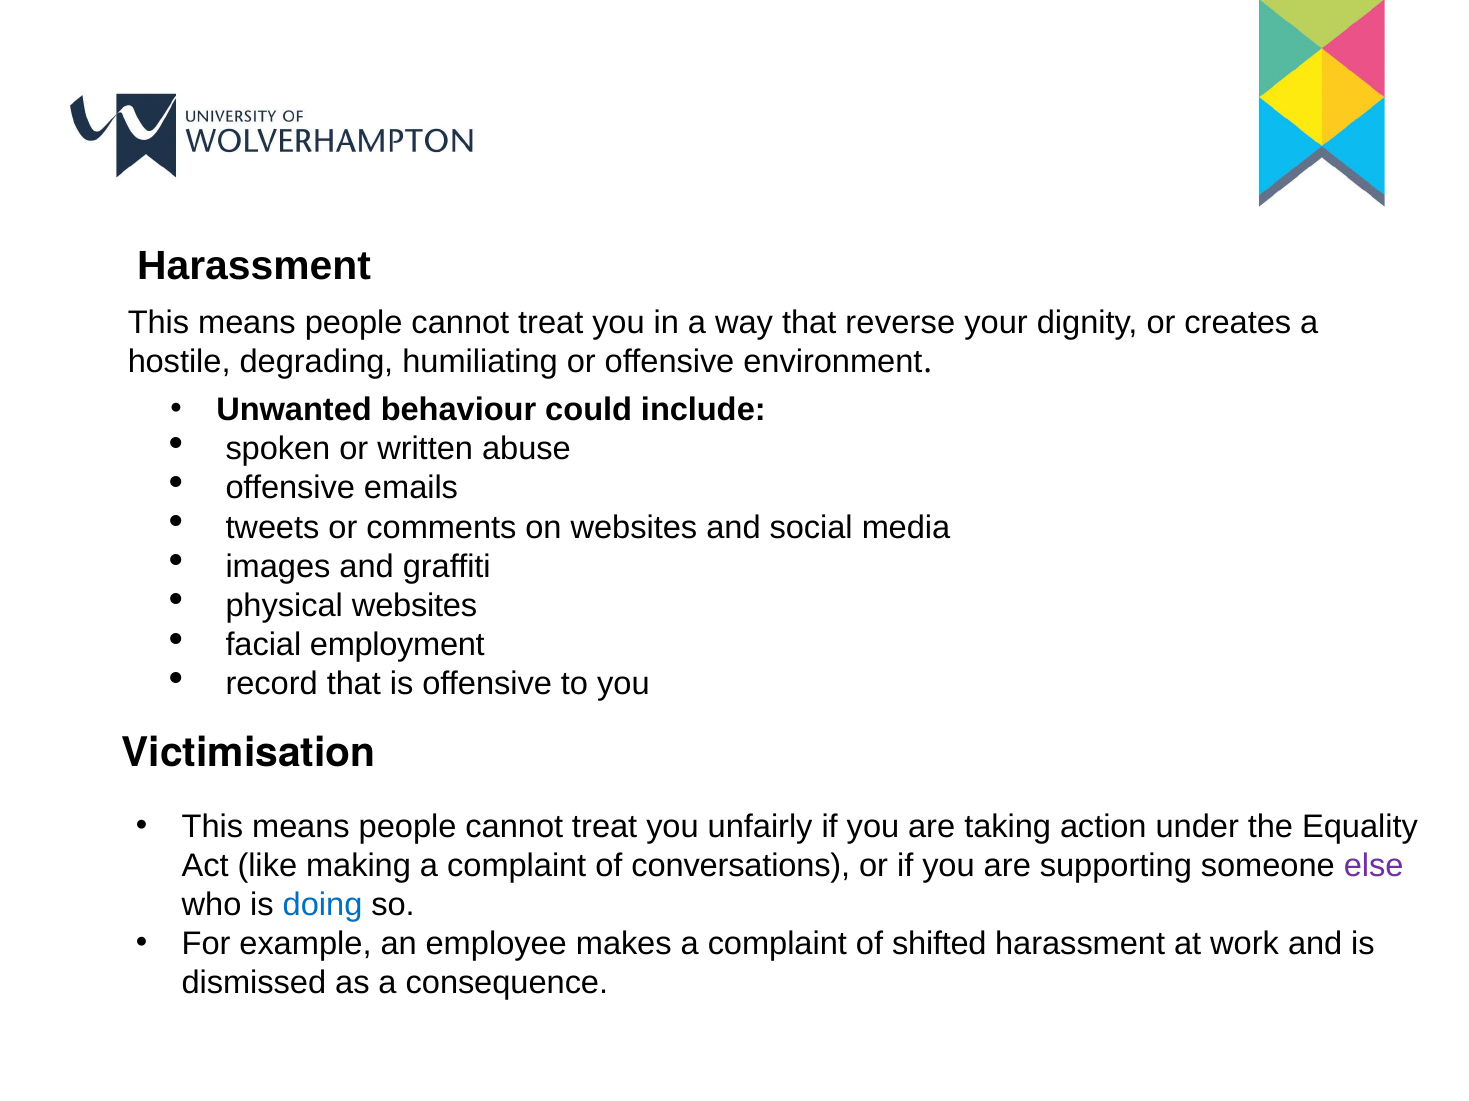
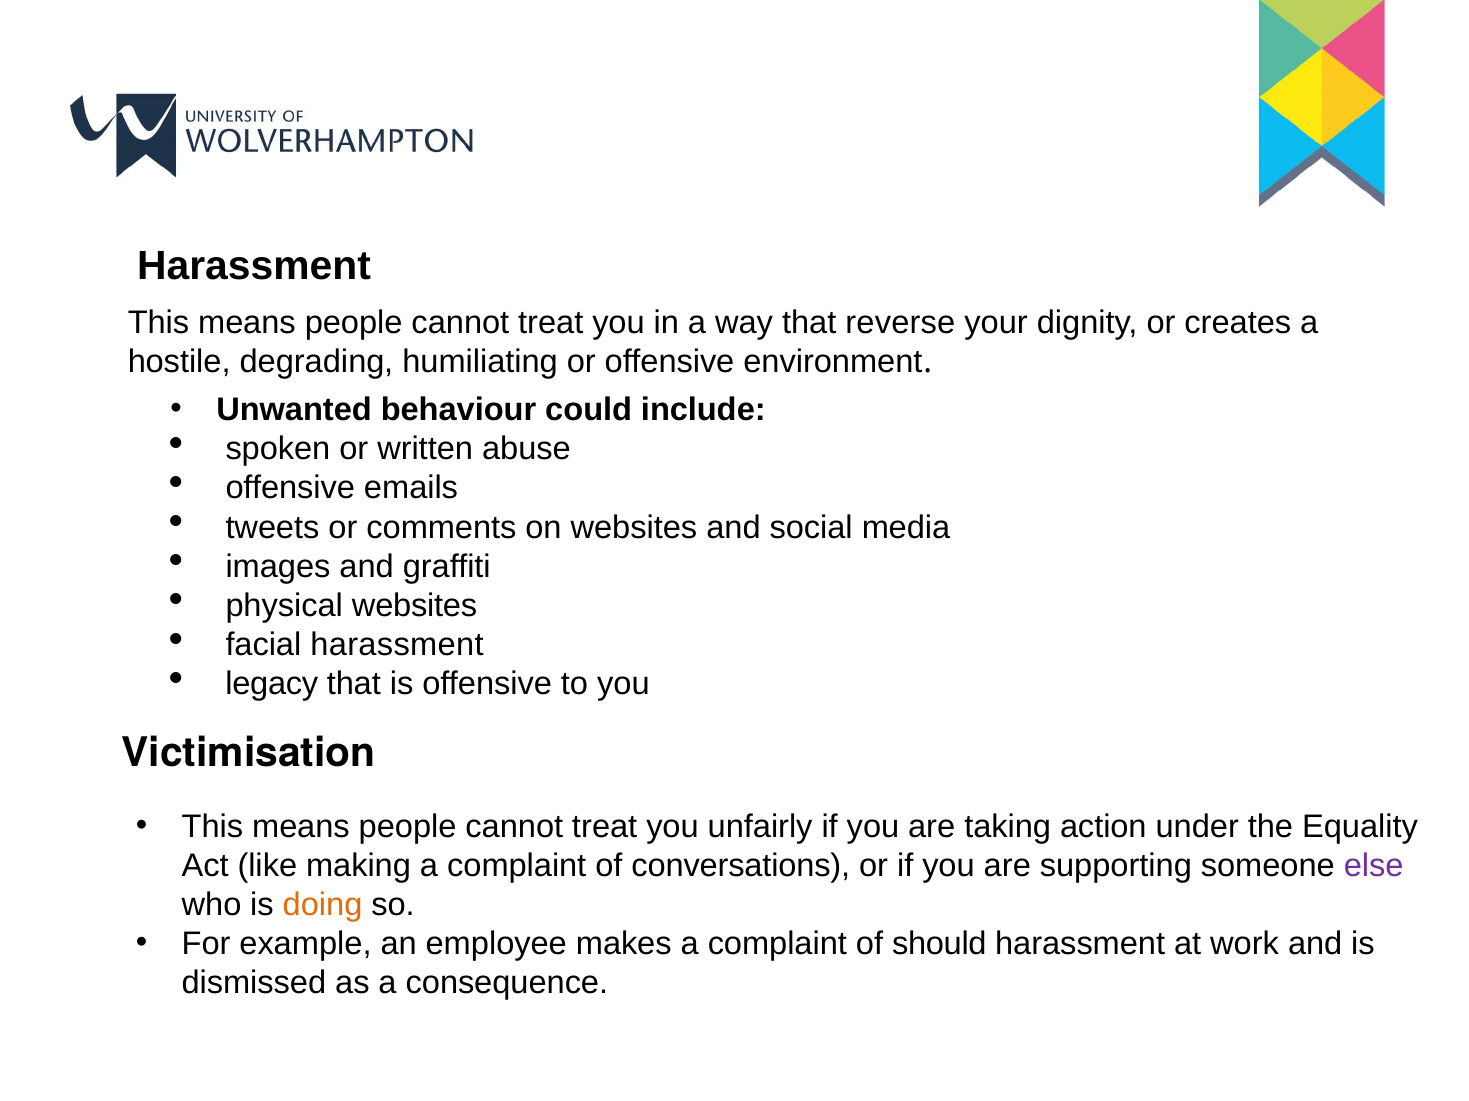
facial employment: employment -> harassment
record: record -> legacy
doing colour: blue -> orange
shifted: shifted -> should
